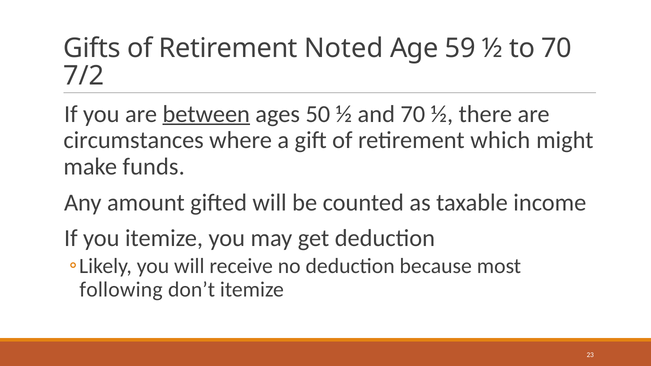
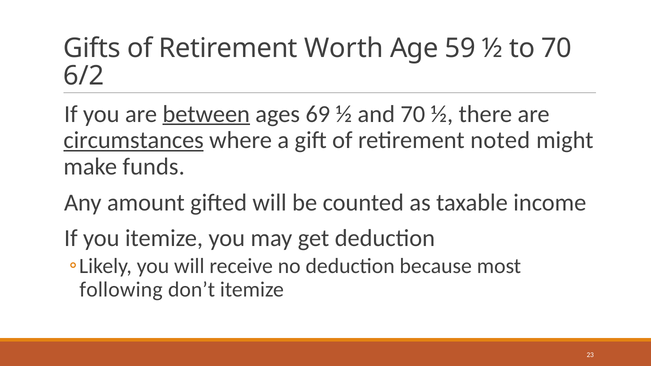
Noted: Noted -> Worth
7/2: 7/2 -> 6/2
50: 50 -> 69
circumstances underline: none -> present
which: which -> noted
